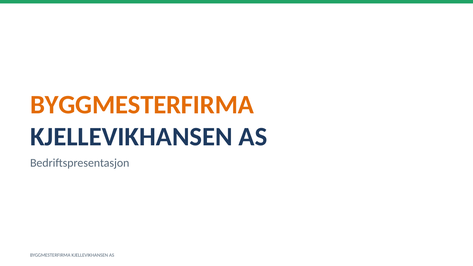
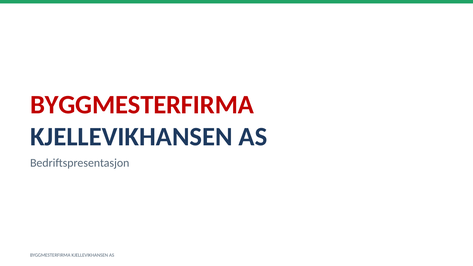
BYGGMESTERFIRMA at (142, 105) colour: orange -> red
